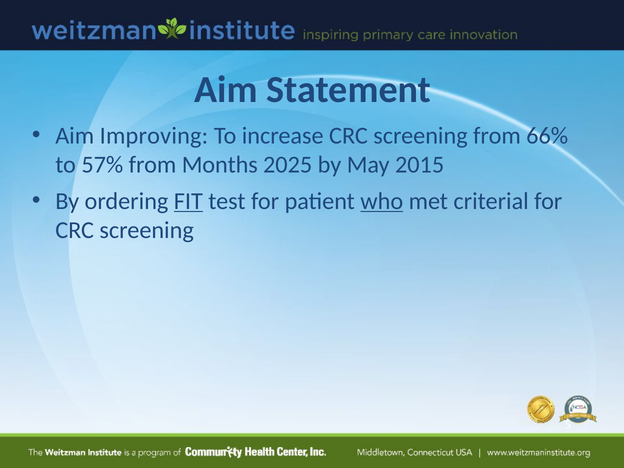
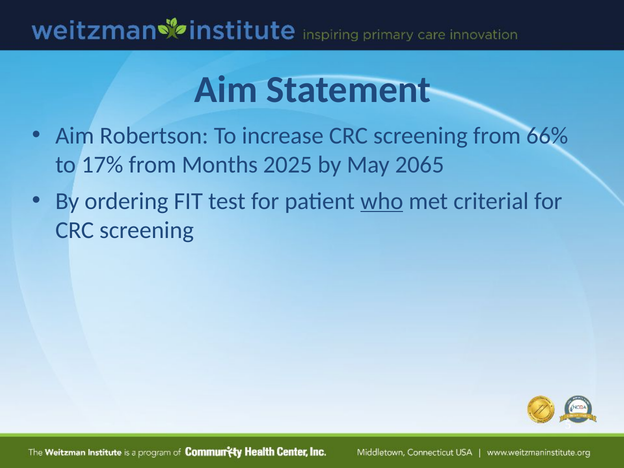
Improving: Improving -> Robertson
57%: 57% -> 17%
2015: 2015 -> 2065
FIT underline: present -> none
